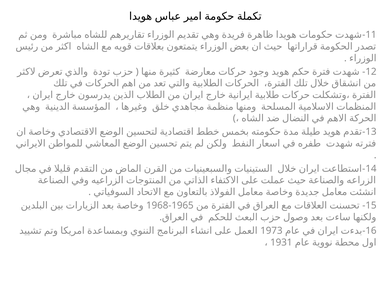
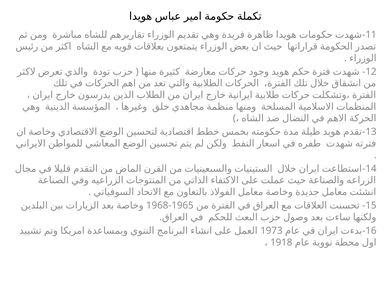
1931: 1931 -> 1918
